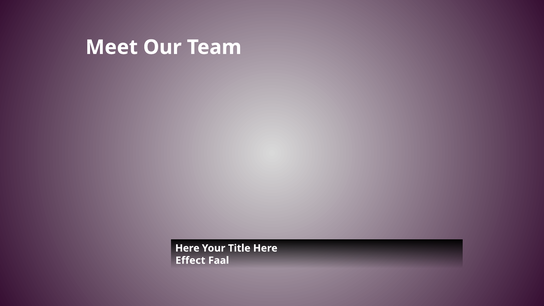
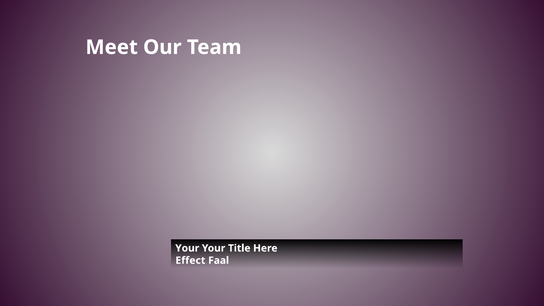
Here at (187, 248): Here -> Your
